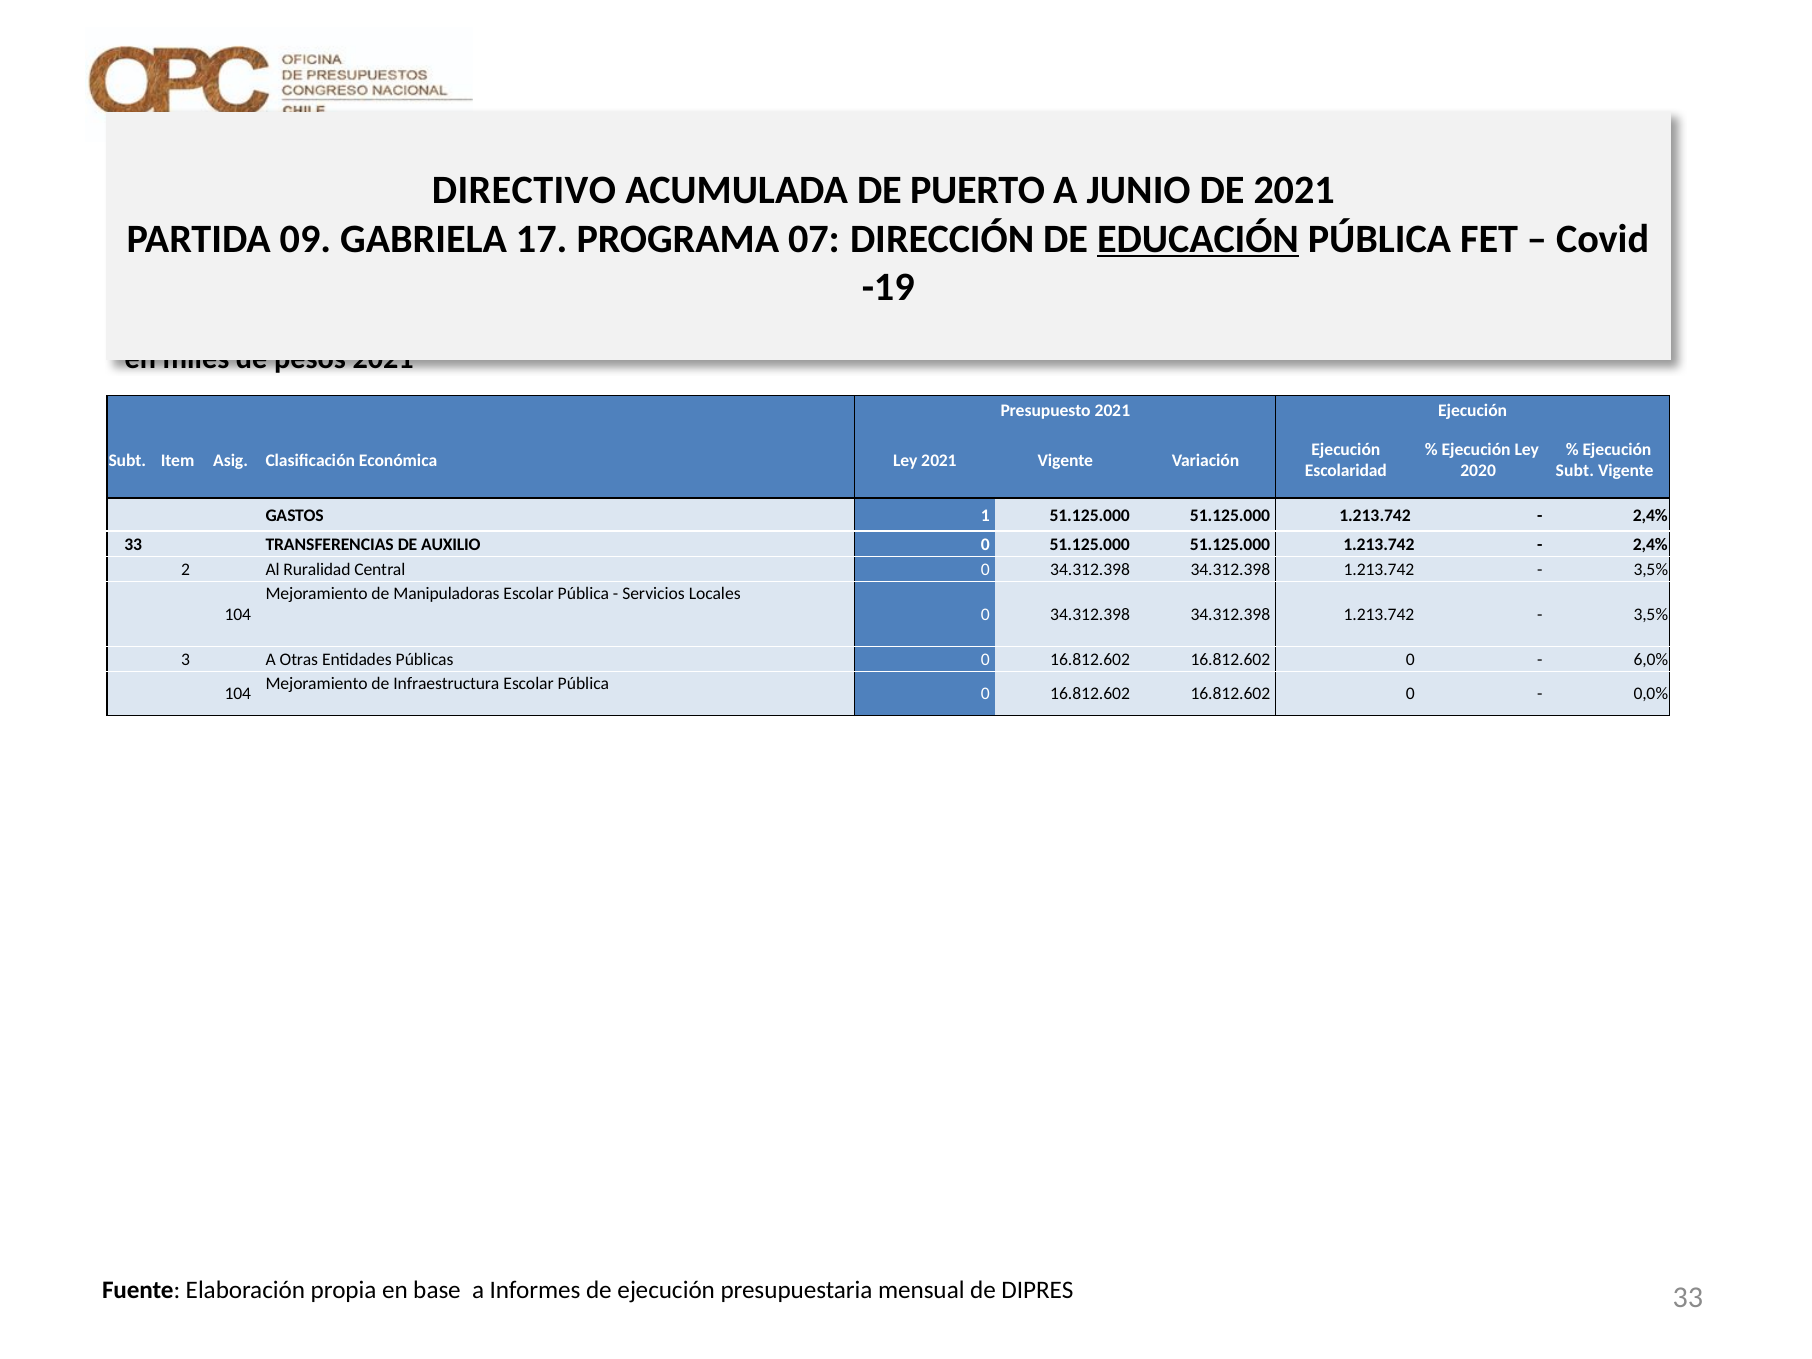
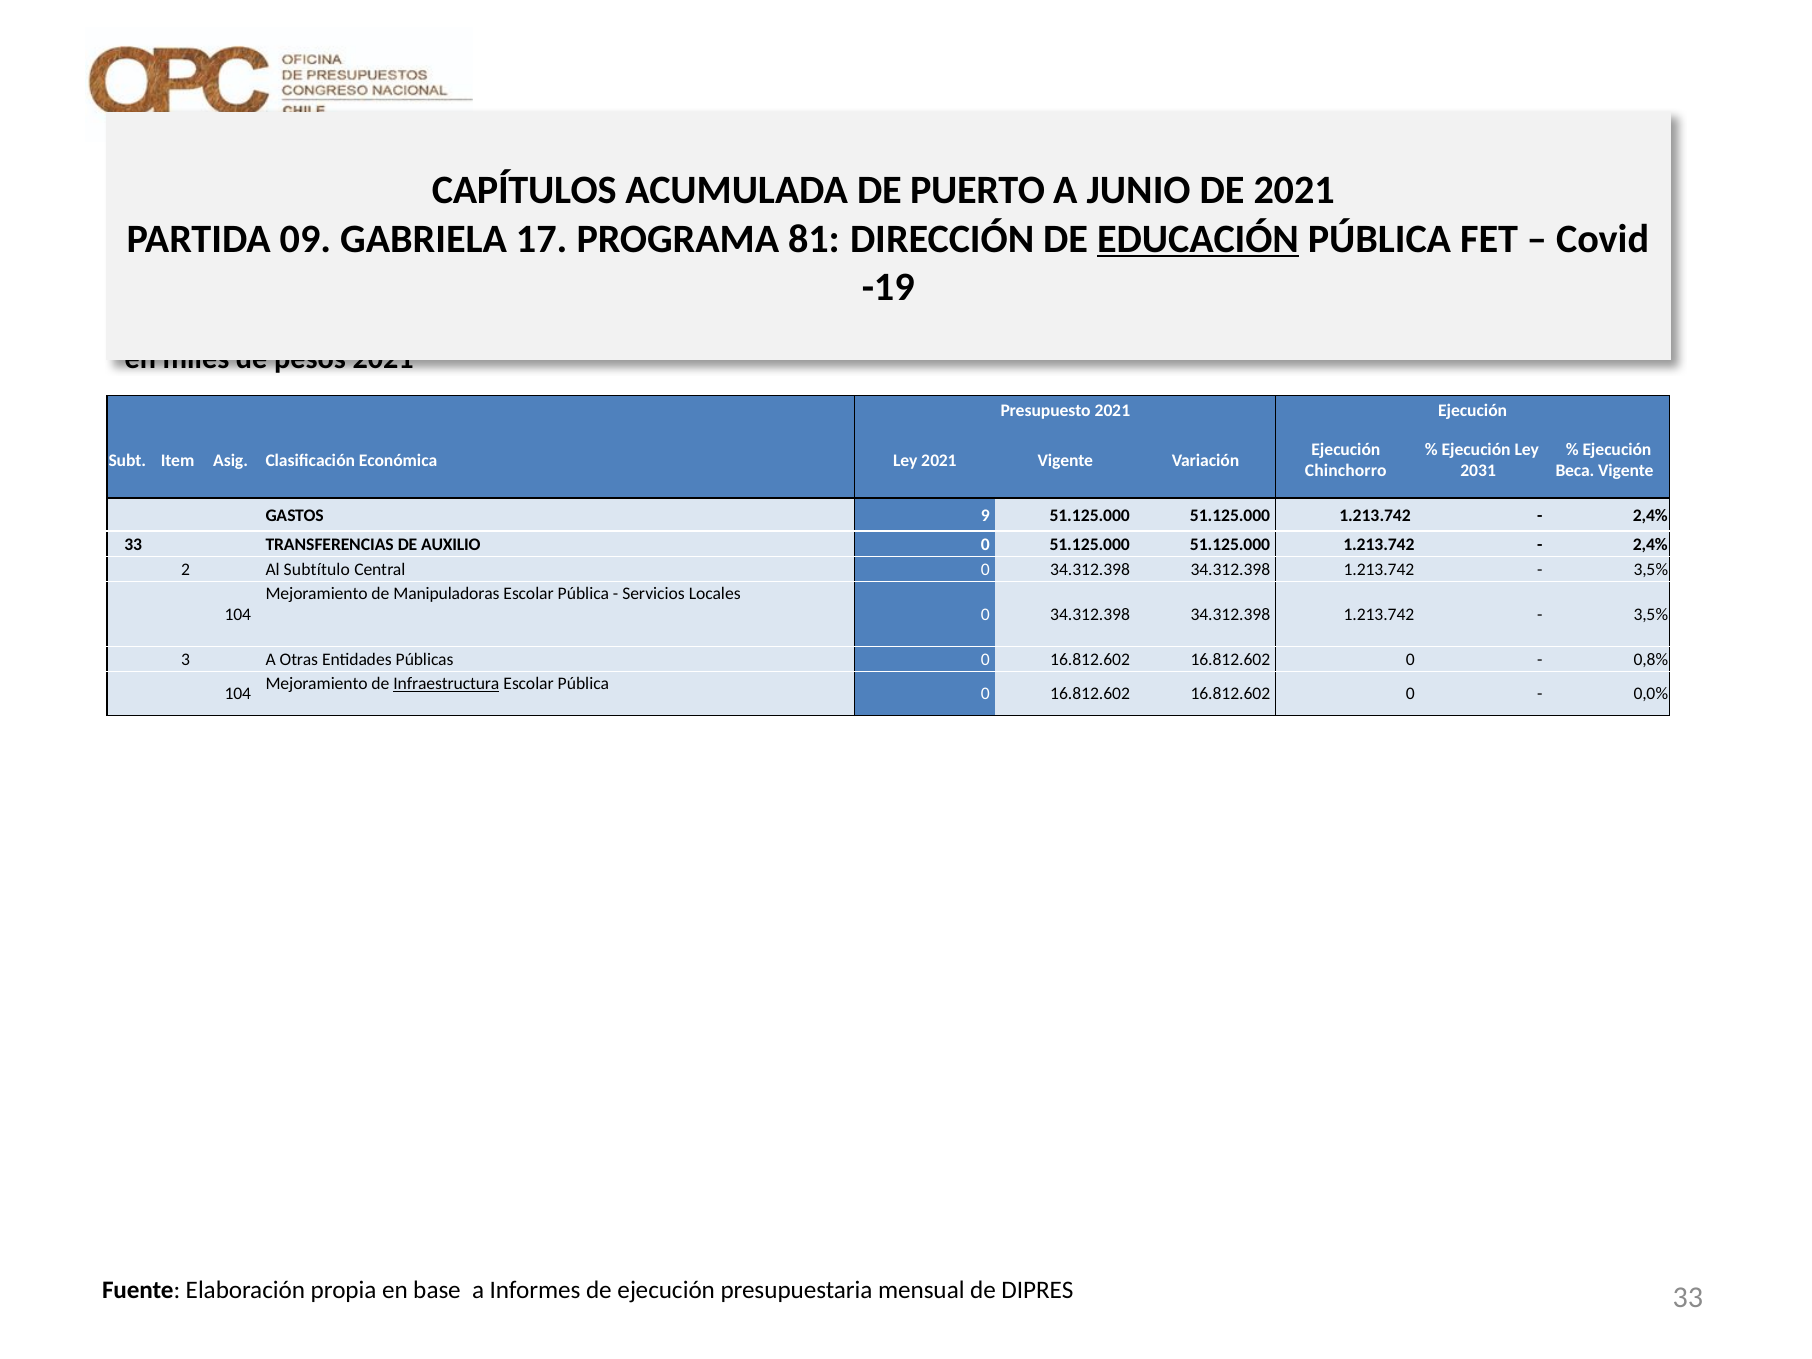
DIRECTIVO: DIRECTIVO -> CAPÍTULOS
07: 07 -> 81
Escolaridad: Escolaridad -> Chinchorro
2020: 2020 -> 2031
Subt at (1575, 471): Subt -> Beca
1: 1 -> 9
Ruralidad: Ruralidad -> Subtítulo
6,0%: 6,0% -> 0,8%
Infraestructura underline: none -> present
